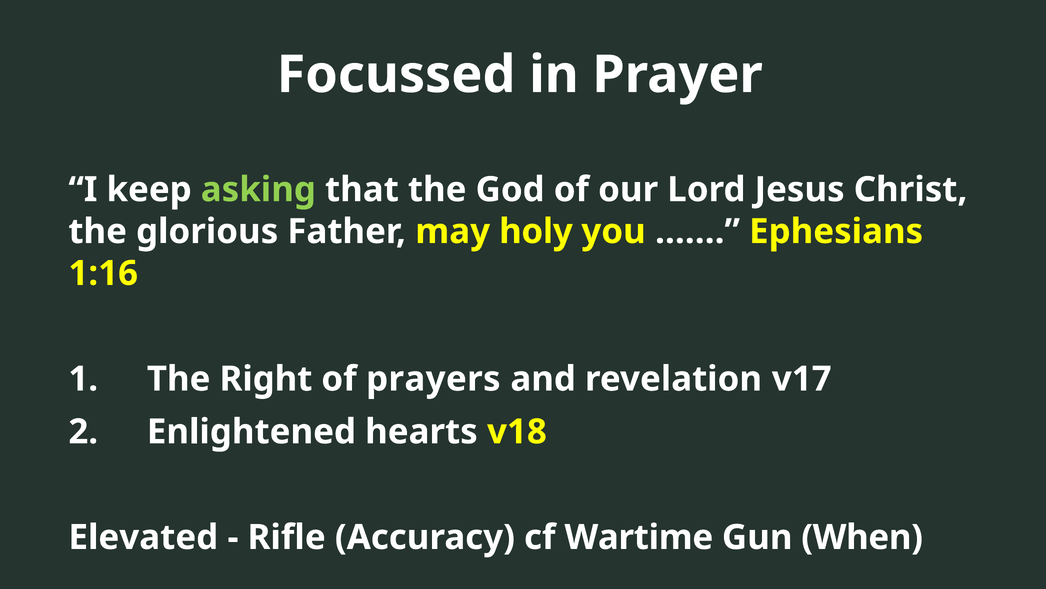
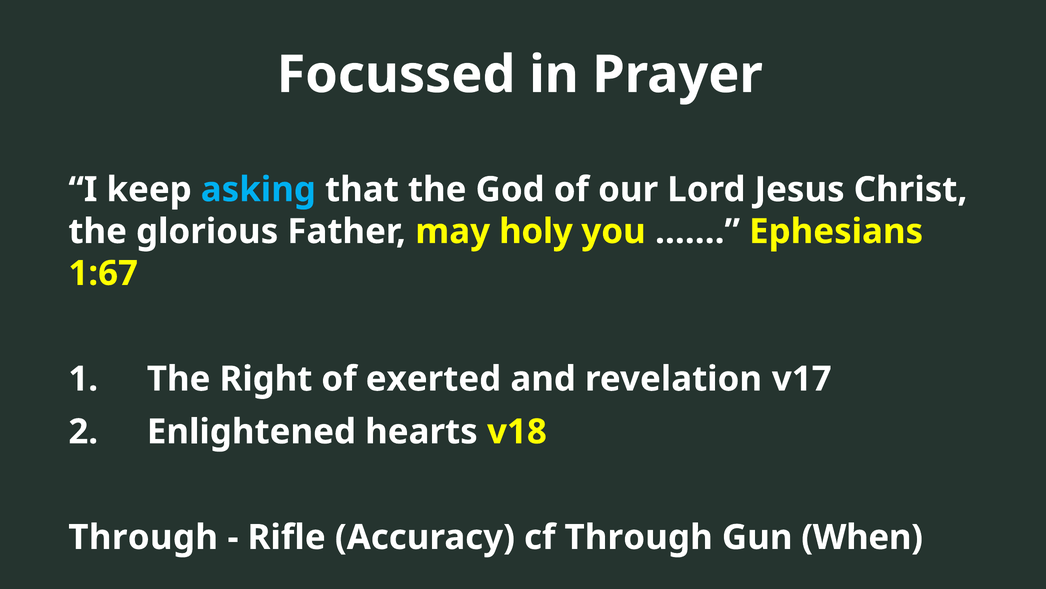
asking colour: light green -> light blue
1:16: 1:16 -> 1:67
prayers: prayers -> exerted
Elevated at (143, 537): Elevated -> Through
cf Wartime: Wartime -> Through
